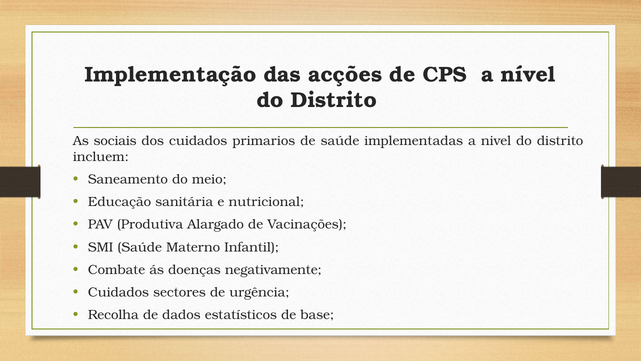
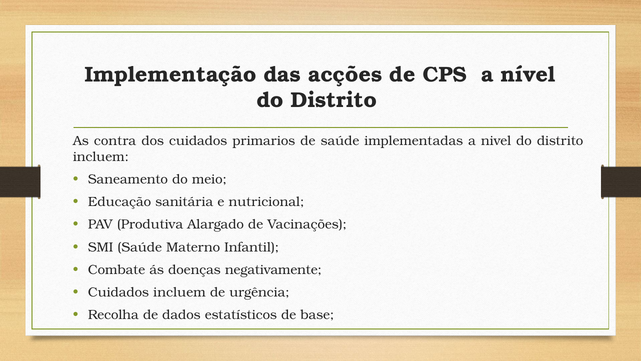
sociais: sociais -> contra
Cuidados sectores: sectores -> incluem
